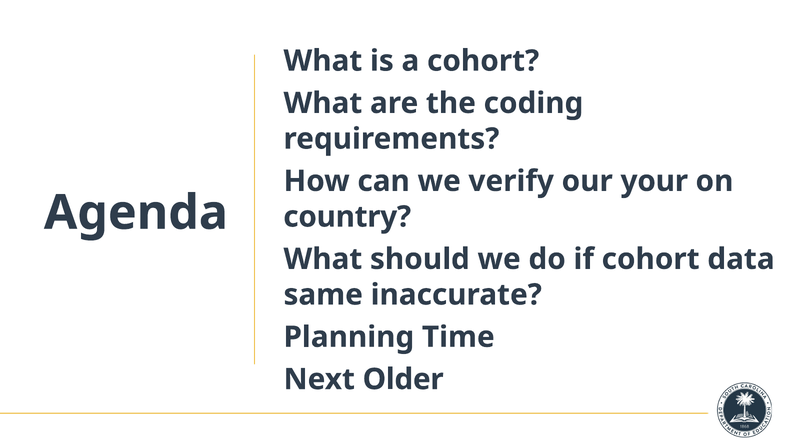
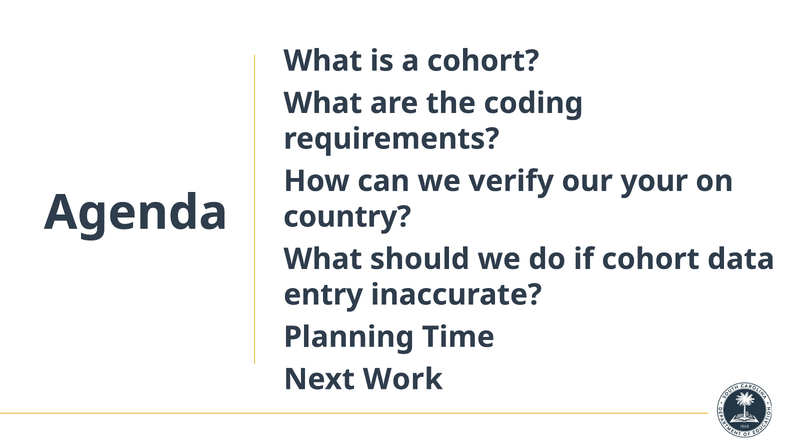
same: same -> entry
Older: Older -> Work
